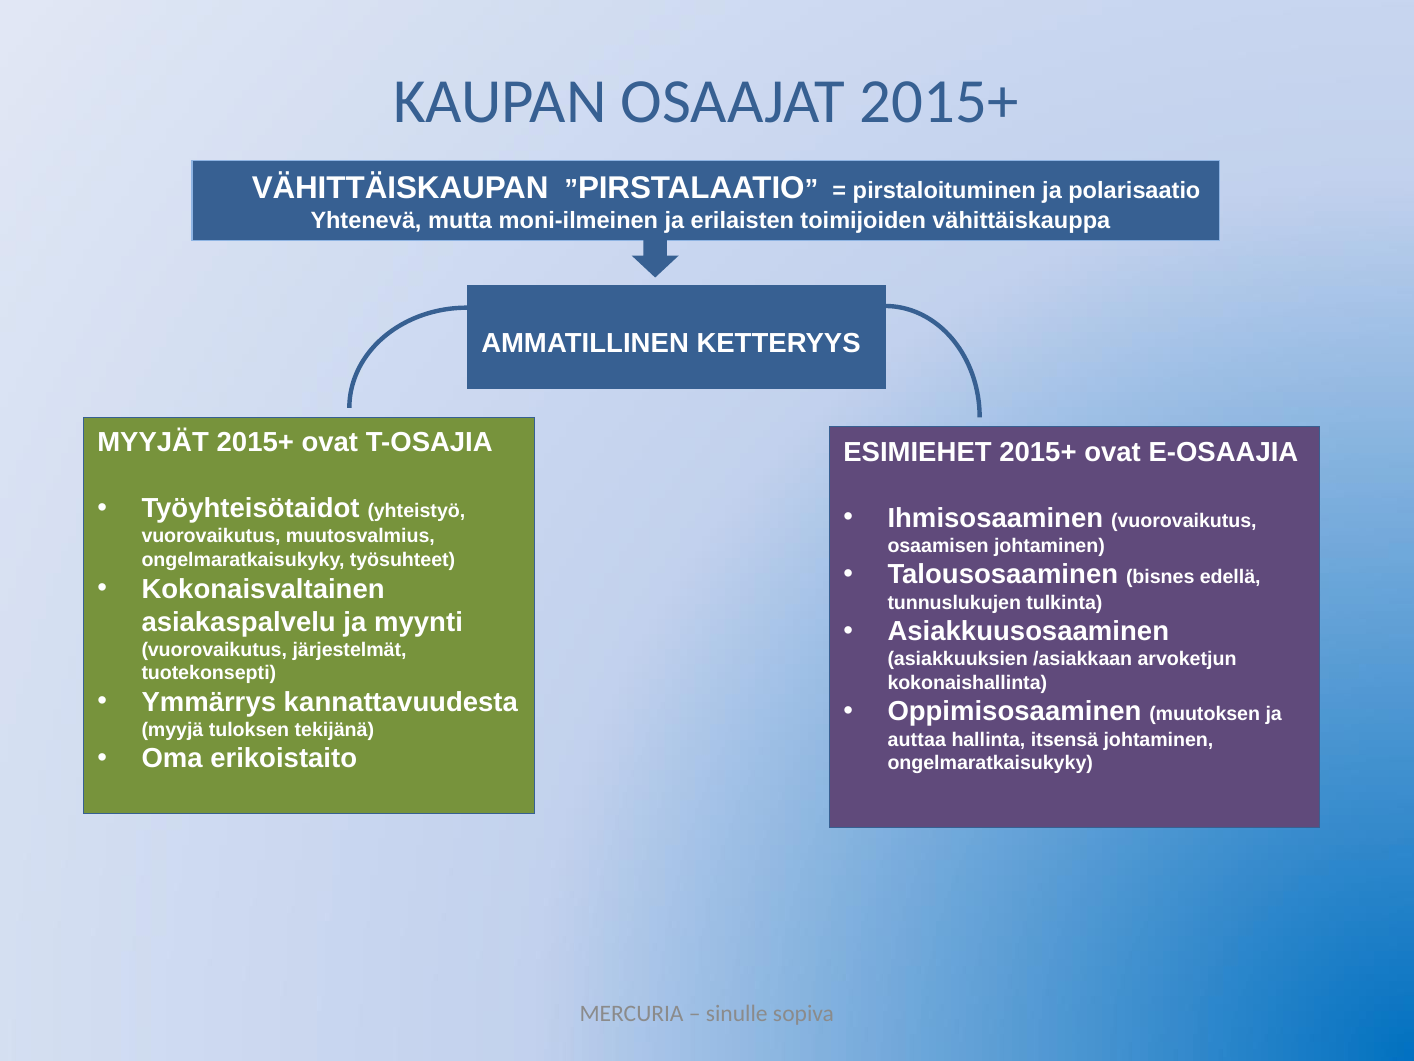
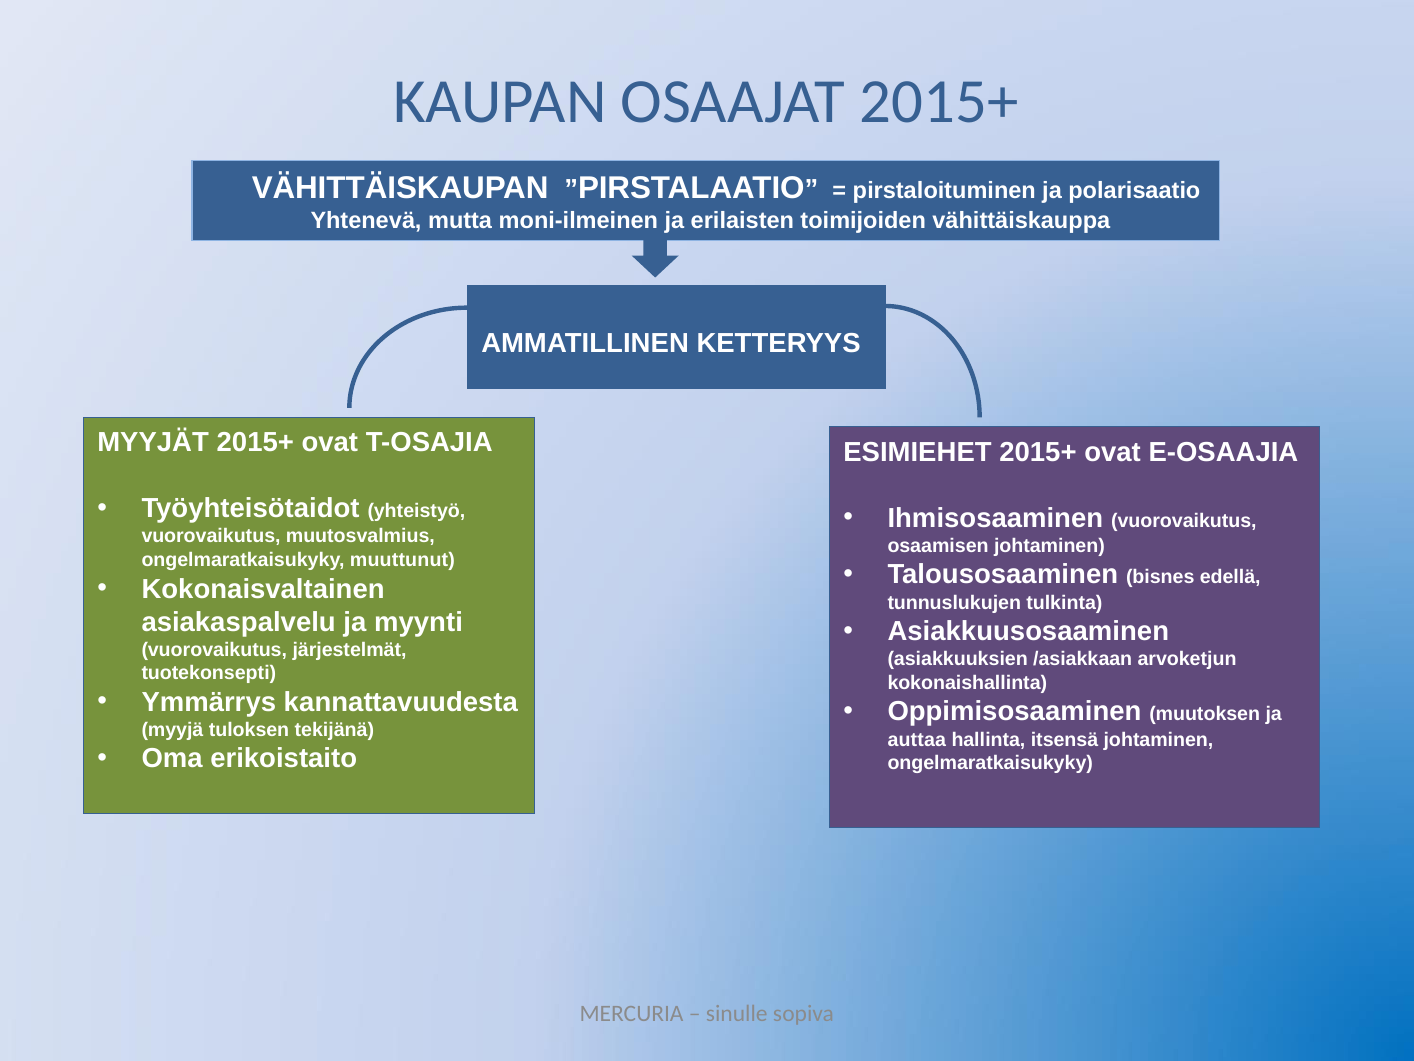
työsuhteet: työsuhteet -> muuttunut
